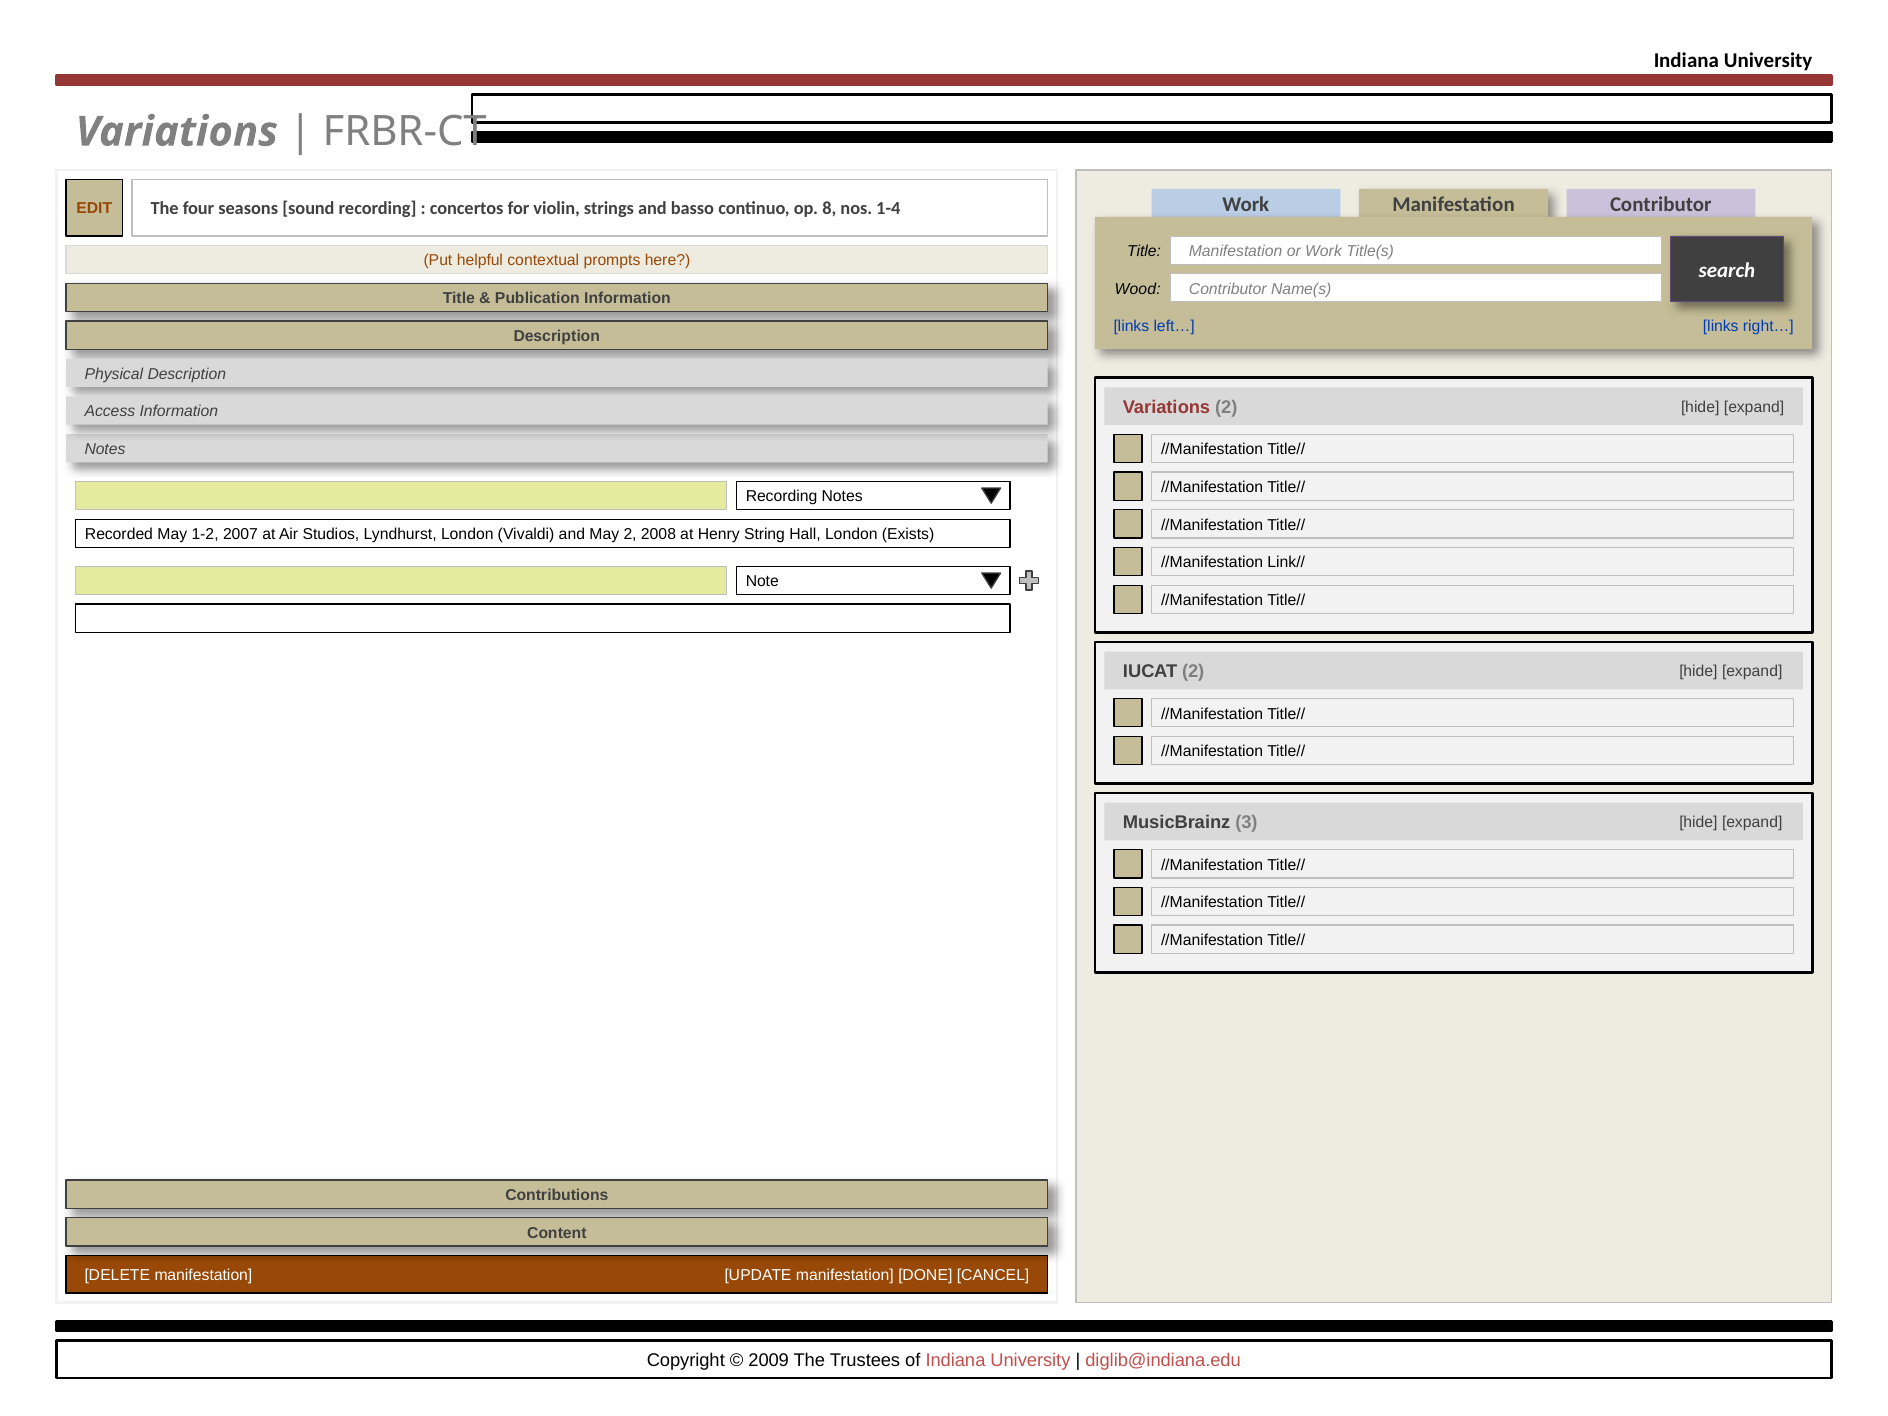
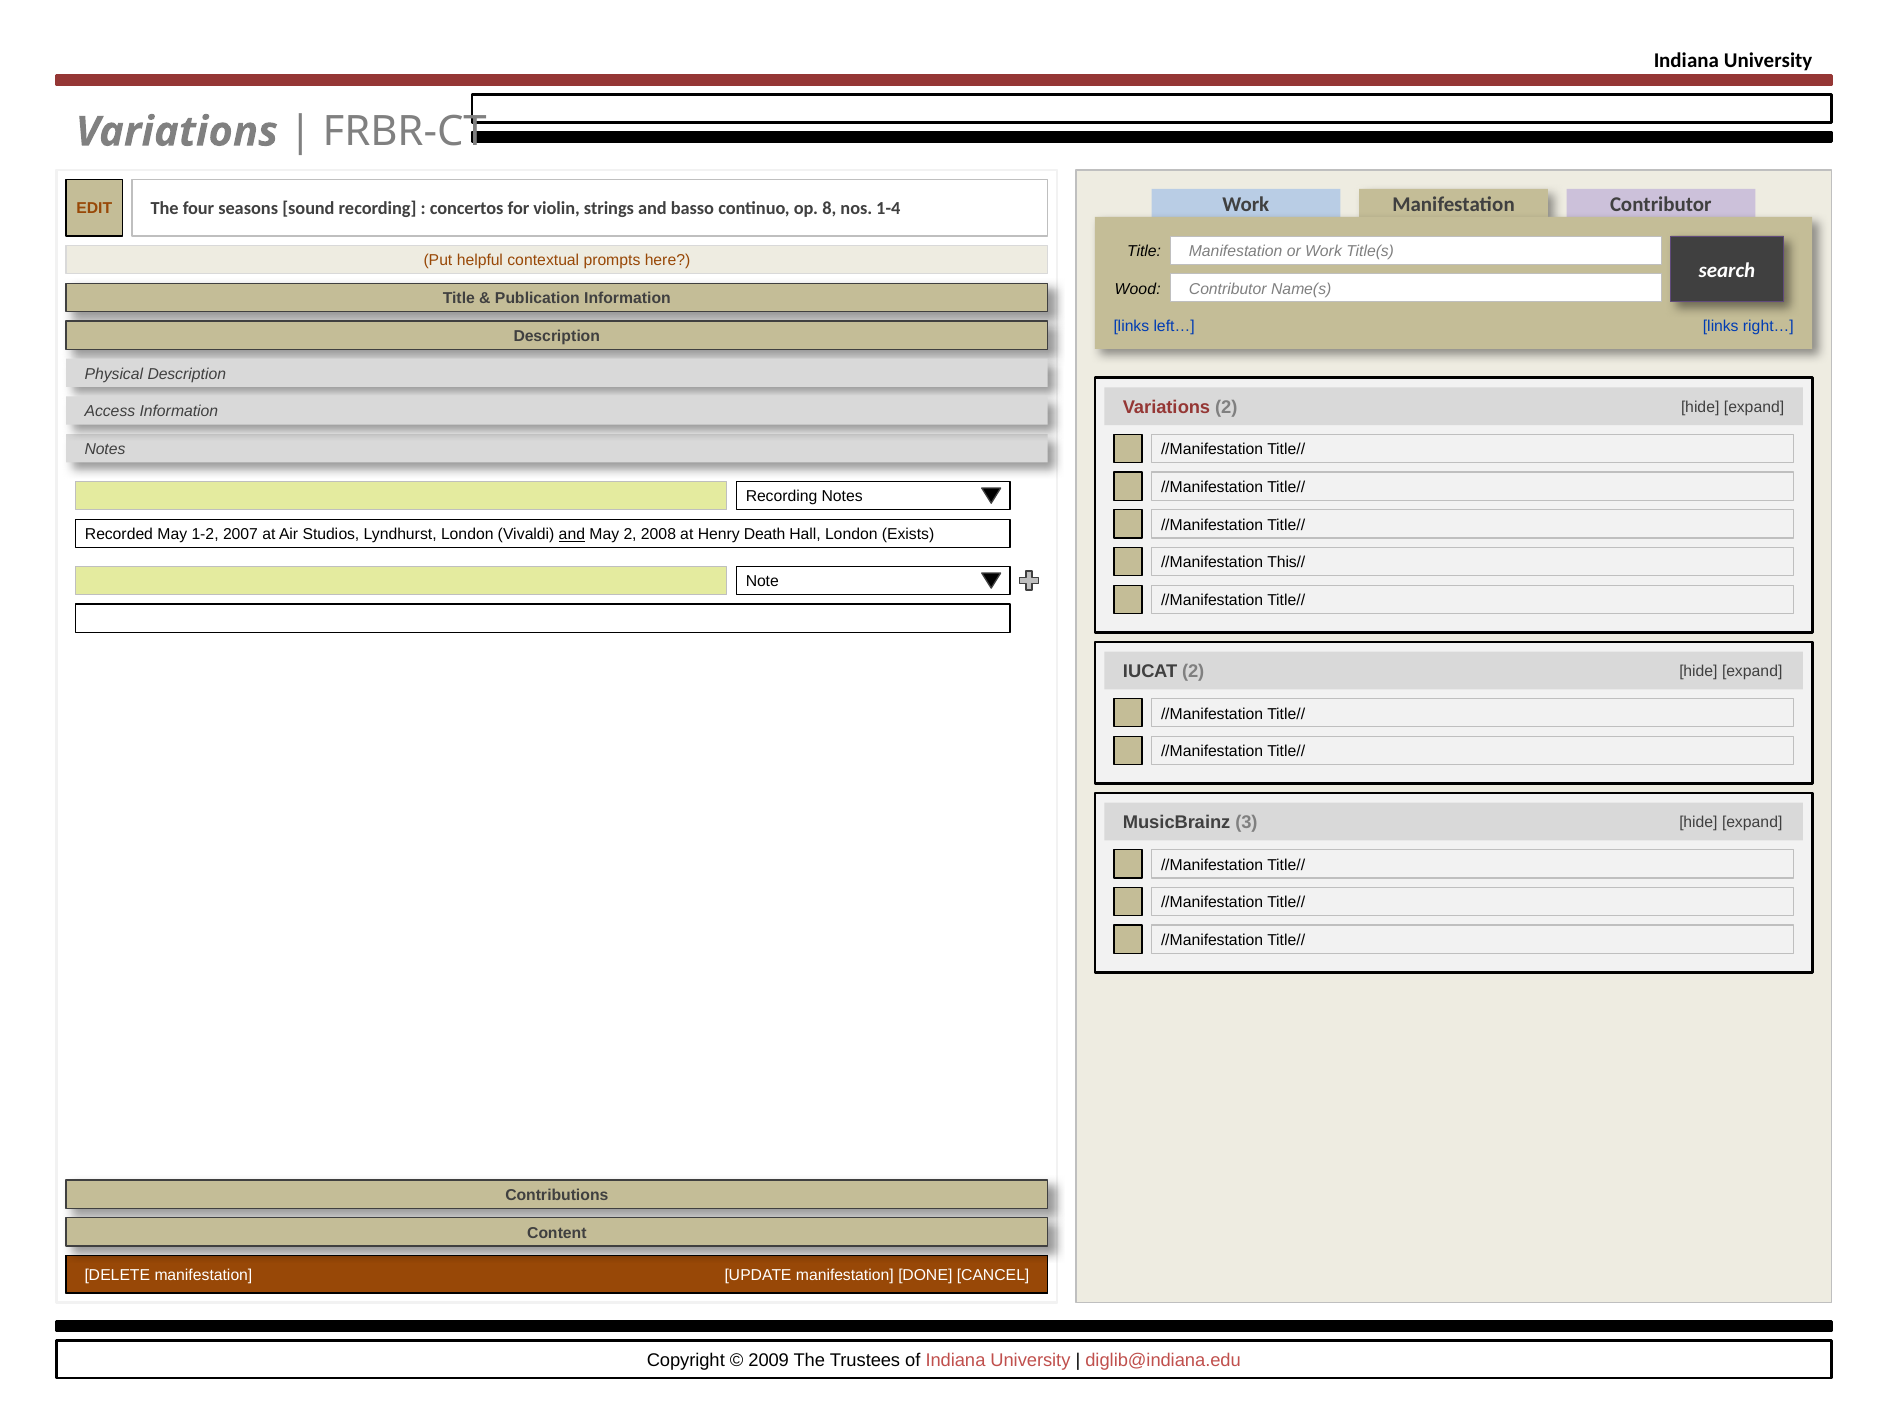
and at (572, 534) underline: none -> present
String: String -> Death
Link//: Link// -> This//
